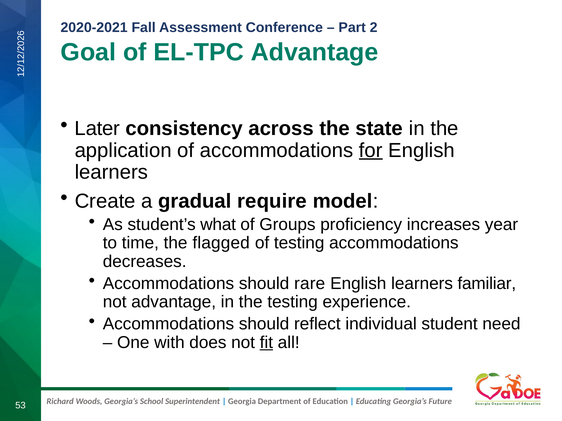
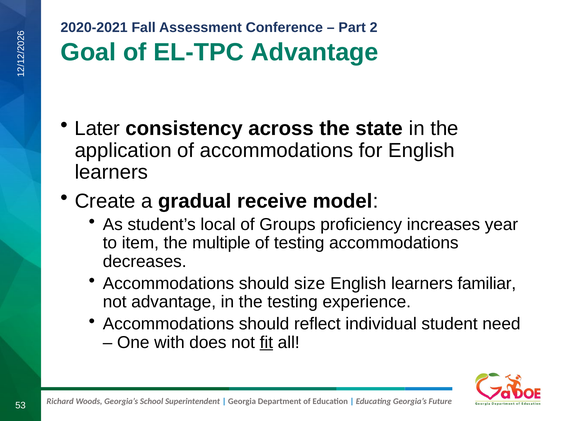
for underline: present -> none
require: require -> receive
what: what -> local
time: time -> item
flagged: flagged -> multiple
rare: rare -> size
